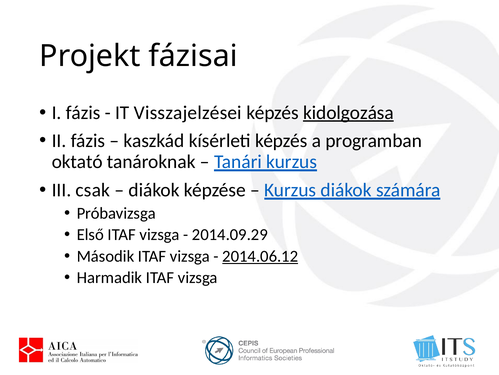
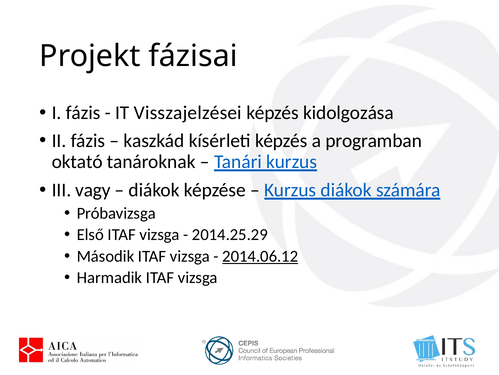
kidolgozása underline: present -> none
csak: csak -> vagy
2014.09.29: 2014.09.29 -> 2014.25.29
